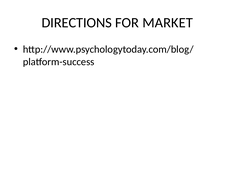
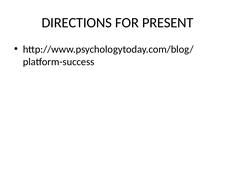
MARKET: MARKET -> PRESENT
